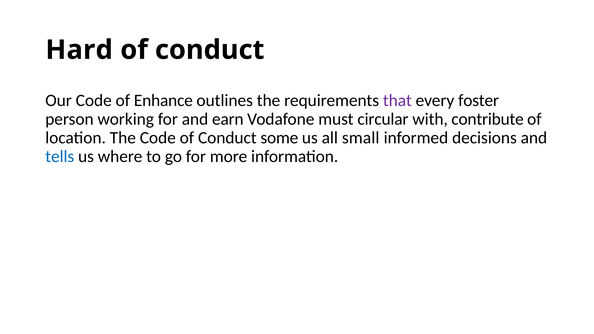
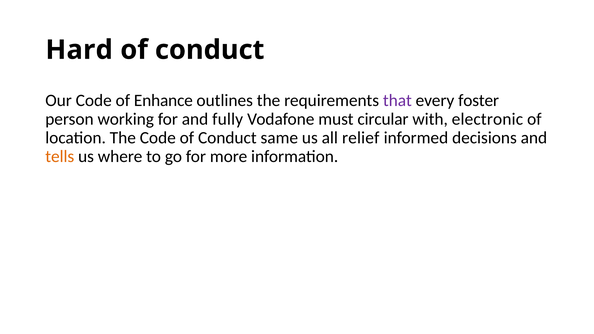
earn: earn -> fully
contribute: contribute -> electronic
some: some -> same
small: small -> relief
tells colour: blue -> orange
